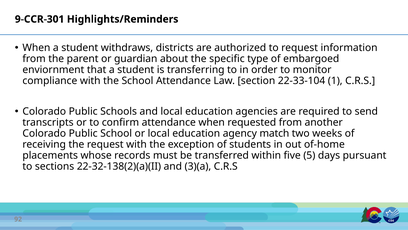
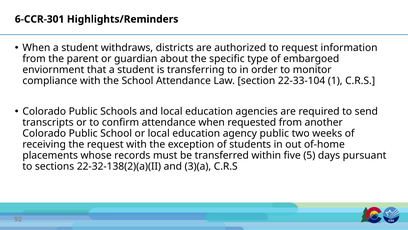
9-CCR-301: 9-CCR-301 -> 6-CCR-301
agency match: match -> public
